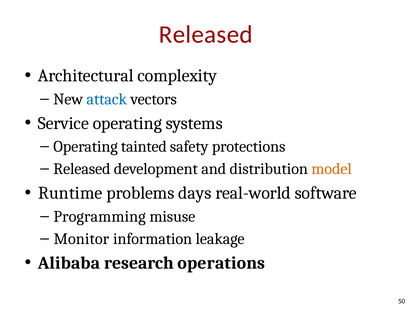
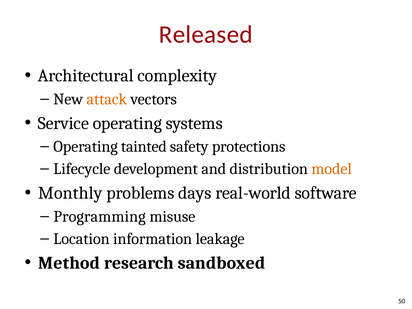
attack colour: blue -> orange
Released at (82, 169): Released -> Lifecycle
Runtime: Runtime -> Monthly
Monitor: Monitor -> Location
Alibaba: Alibaba -> Method
operations: operations -> sandboxed
